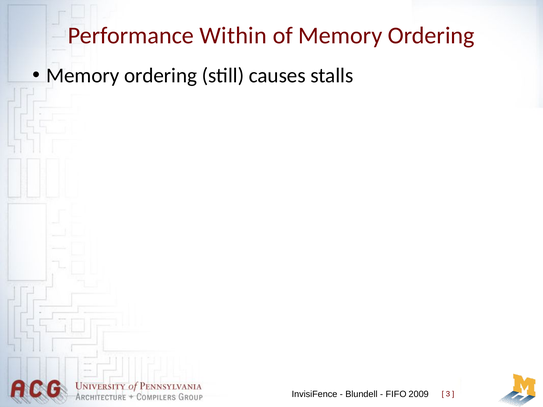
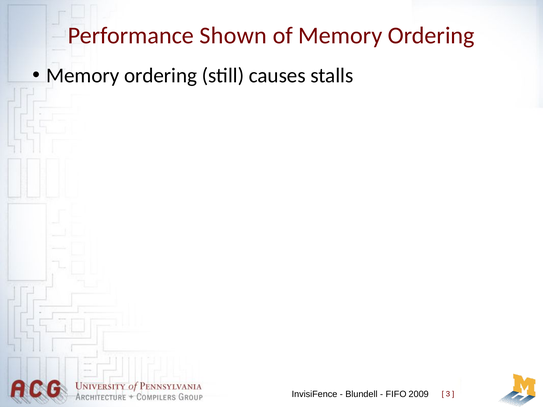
Within: Within -> Shown
